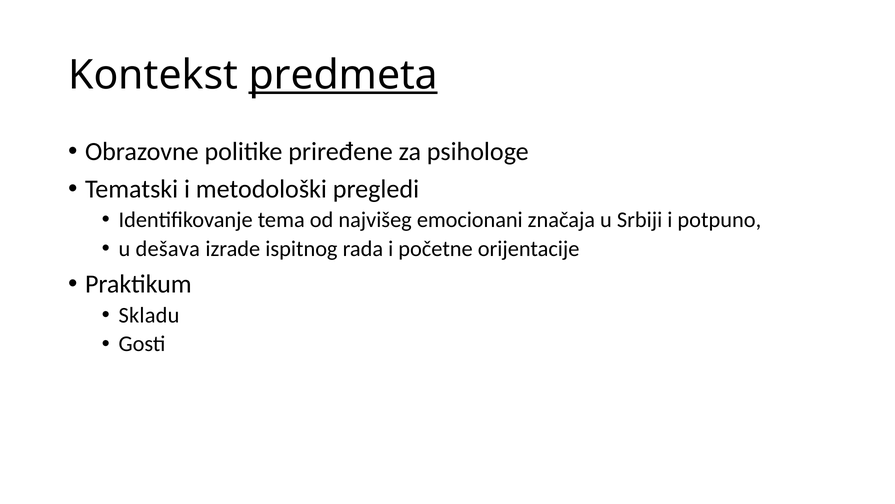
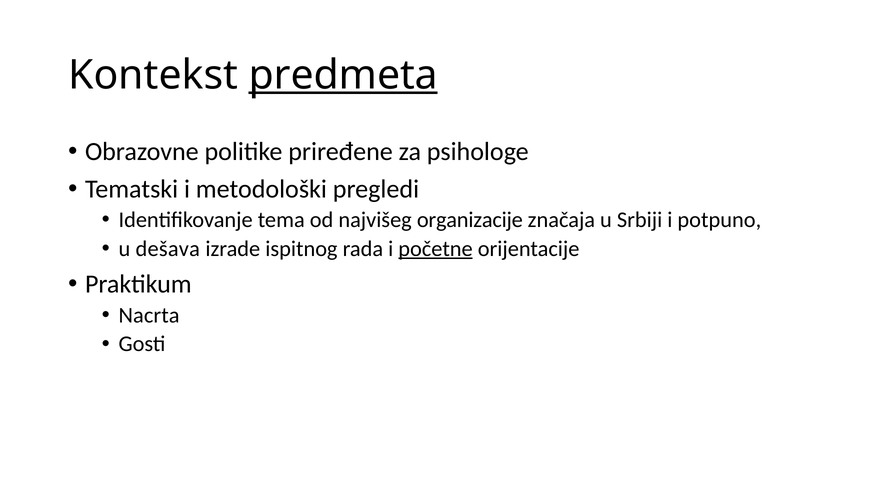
emocionani: emocionani -> organizacije
početne underline: none -> present
Skladu: Skladu -> Nacrta
